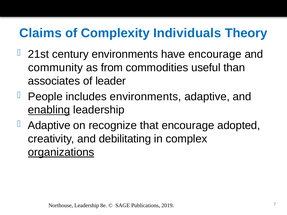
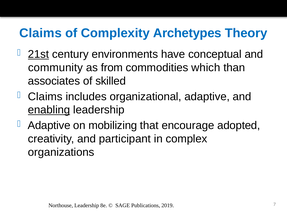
Individuals: Individuals -> Archetypes
21st underline: none -> present
have encourage: encourage -> conceptual
useful: useful -> which
leader: leader -> skilled
People at (45, 97): People -> Claims
includes environments: environments -> organizational
recognize: recognize -> mobilizing
debilitating: debilitating -> participant
organizations underline: present -> none
